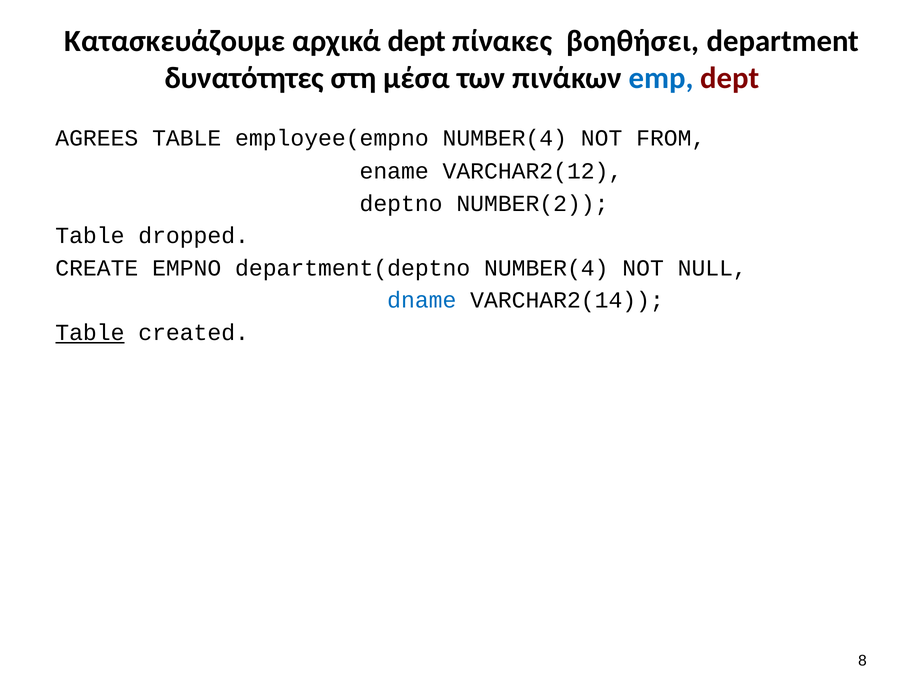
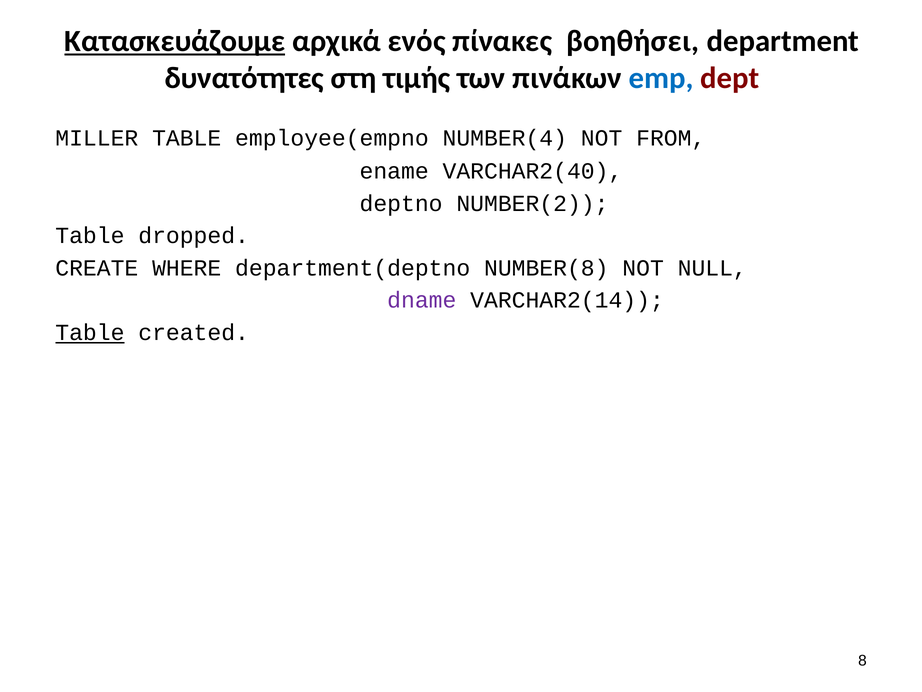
Κατασκευάζουμε underline: none -> present
αρχικά dept: dept -> ενός
μέσα: μέσα -> τιμής
AGREES: AGREES -> MILLER
VARCHAR2(12: VARCHAR2(12 -> VARCHAR2(40
EMPNO: EMPNO -> WHERE
department(deptno NUMBER(4: NUMBER(4 -> NUMBER(8
dname colour: blue -> purple
